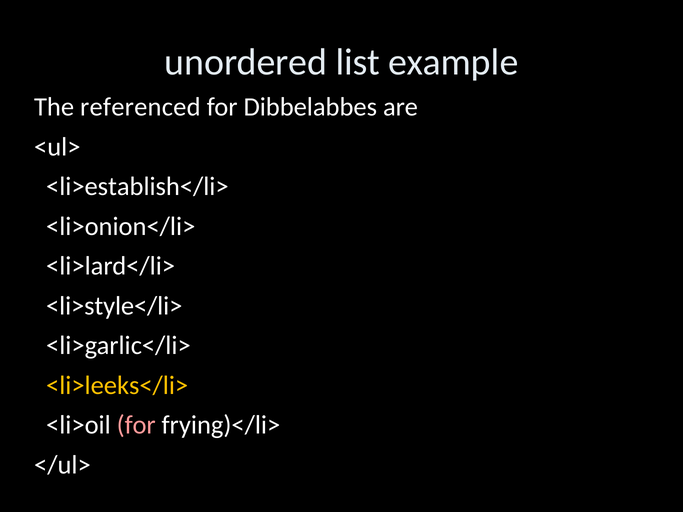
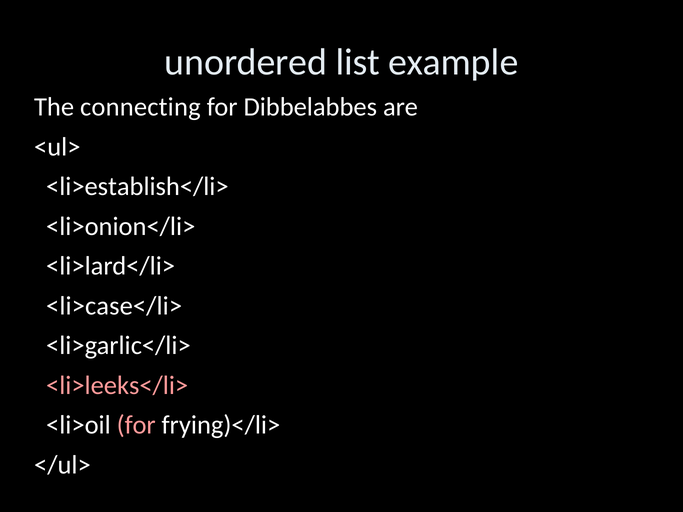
referenced: referenced -> connecting
<li>style</li>: <li>style</li> -> <li>case</li>
<li>leeks</li> colour: yellow -> pink
